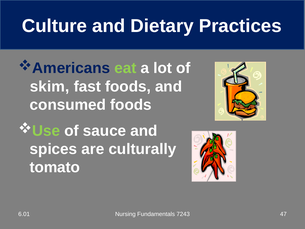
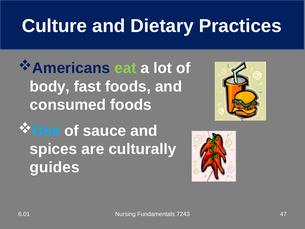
skim: skim -> body
Use colour: light green -> light blue
tomato: tomato -> guides
